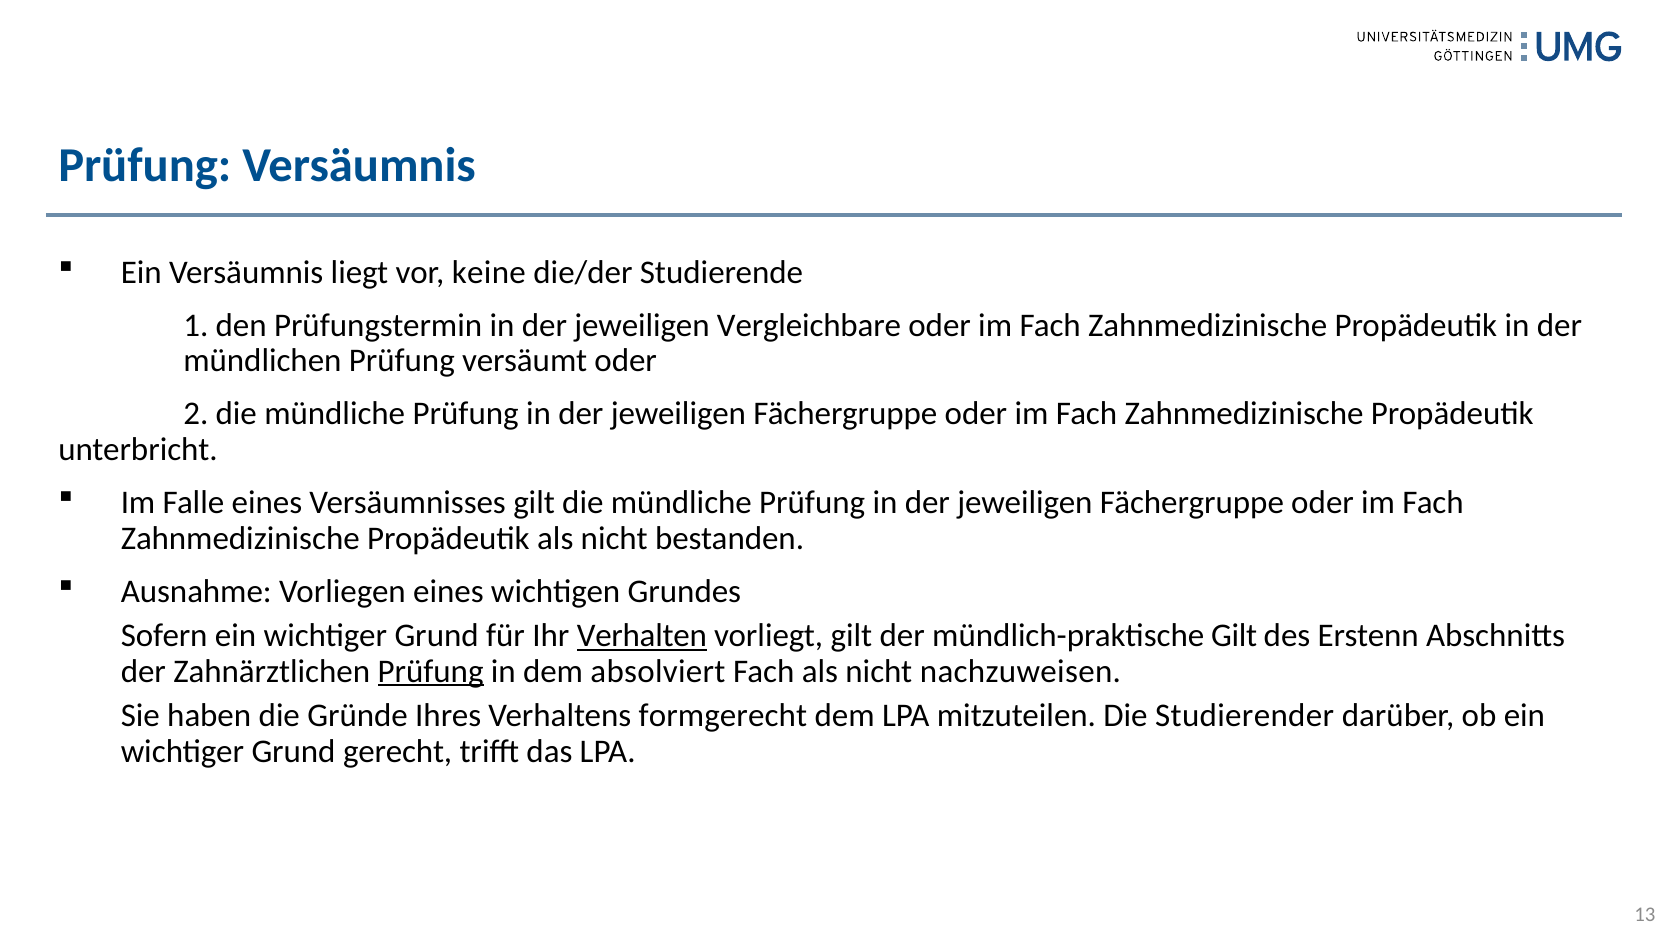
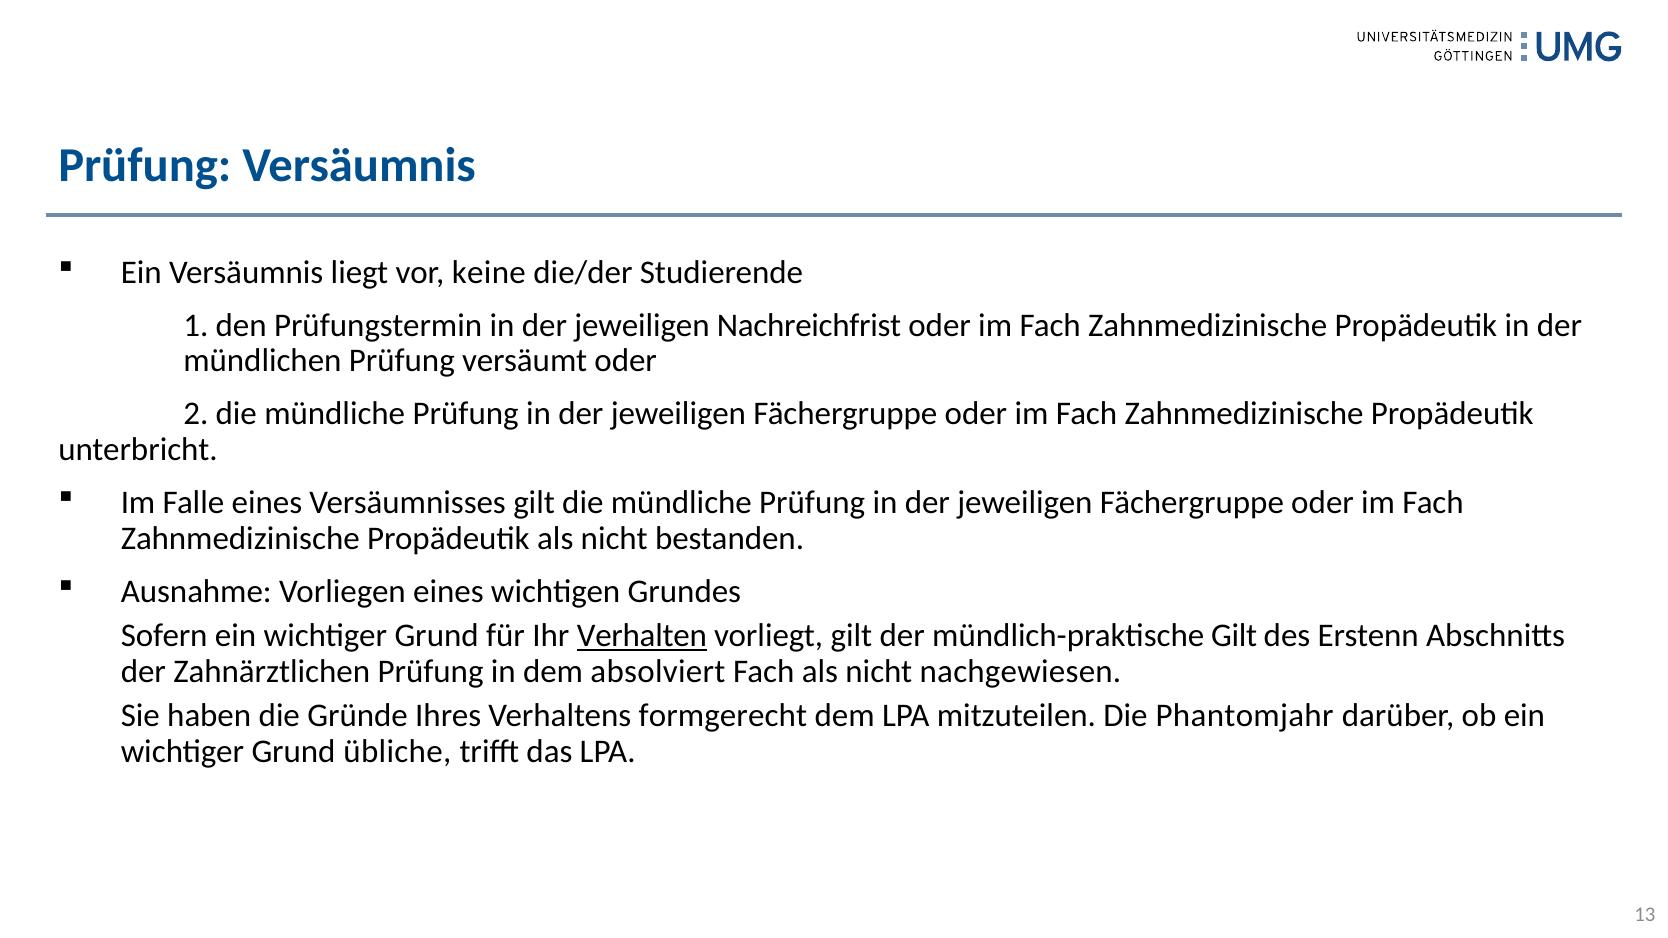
Vergleichbare: Vergleichbare -> Nachreichfrist
Prüfung at (431, 671) underline: present -> none
nachzuweisen: nachzuweisen -> nachgewiesen
Studierender: Studierender -> Phantomjahr
gerecht: gerecht -> übliche
